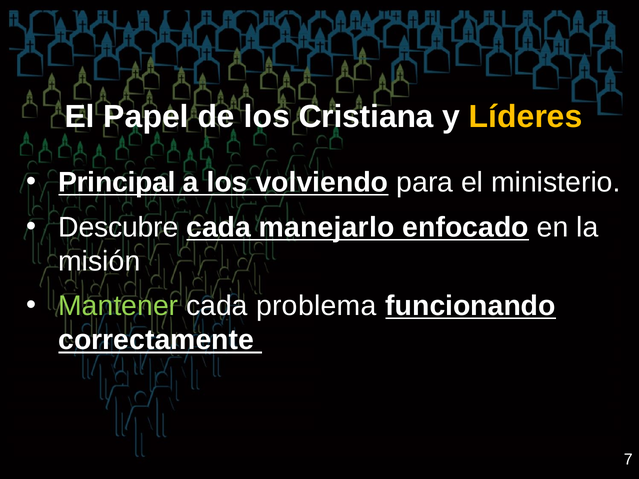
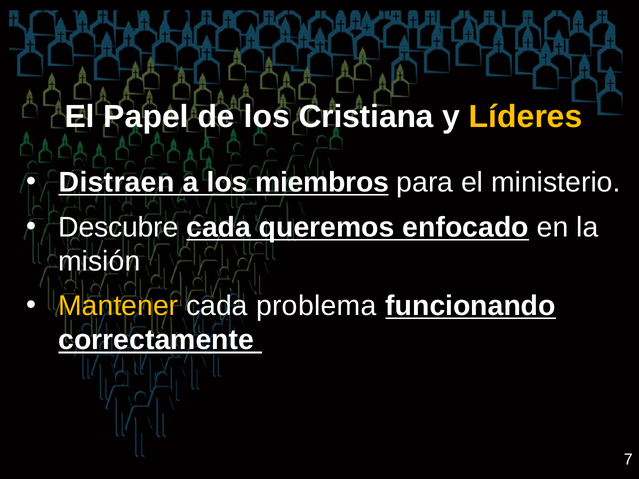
Principal: Principal -> Distraen
volviendo: volviendo -> miembros
manejarlo: manejarlo -> queremos
Mantener colour: light green -> yellow
